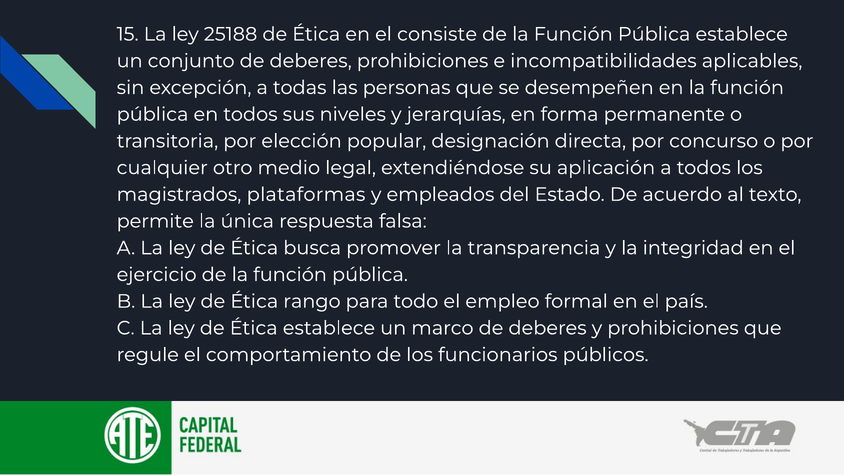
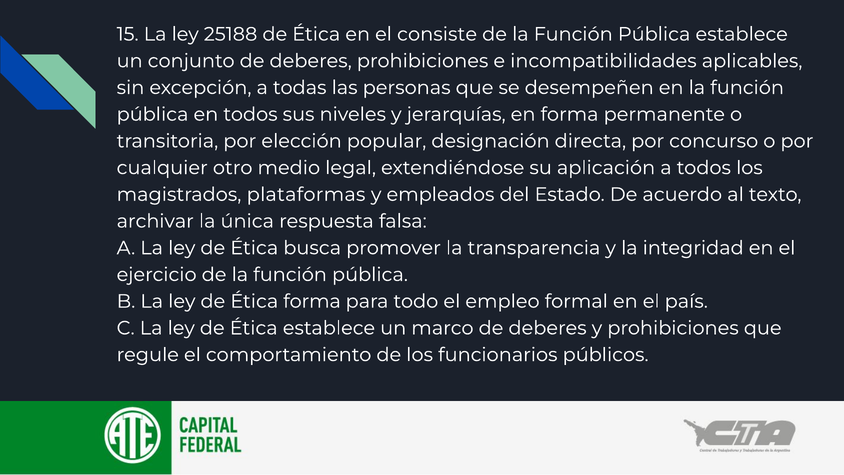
permite: permite -> archivar
Ética rango: rango -> forma
